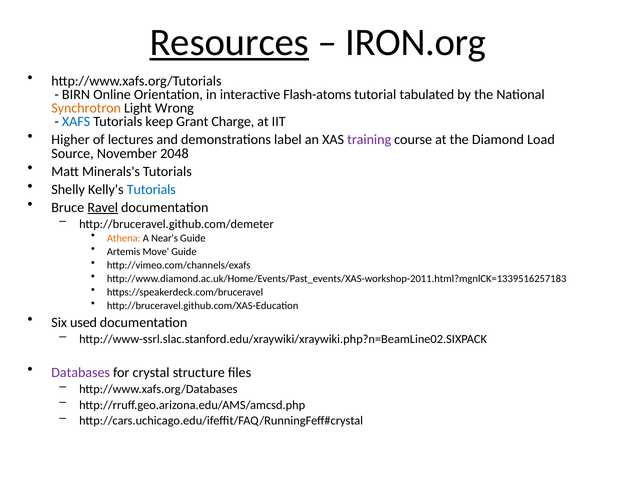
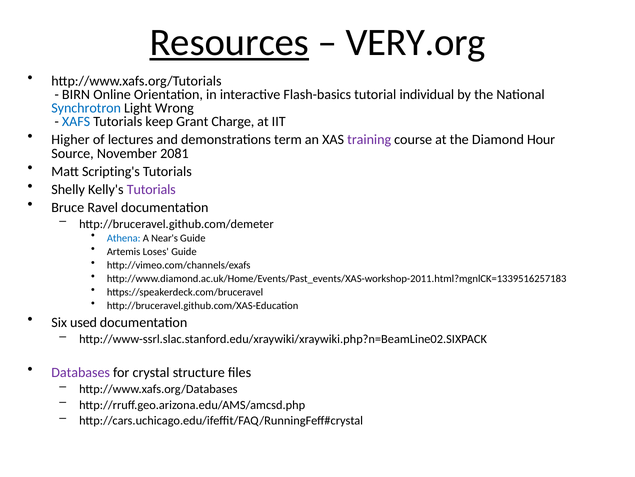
IRON.org: IRON.org -> VERY.org
Flash-atoms: Flash-atoms -> Flash-basics
tabulated: tabulated -> individual
Synchrotron colour: orange -> blue
label: label -> term
Load: Load -> Hour
2048: 2048 -> 2081
Minerals's: Minerals's -> Scripting's
Tutorials at (151, 189) colour: blue -> purple
Ravel underline: present -> none
Athena colour: orange -> blue
Move: Move -> Loses
